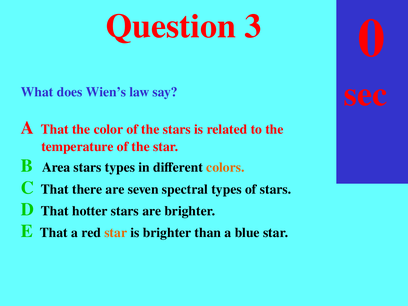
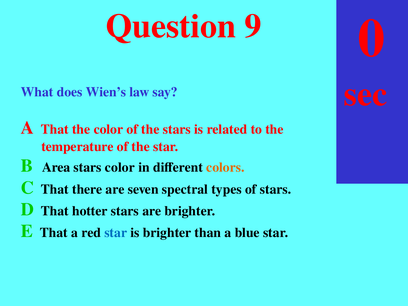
Question 3: 3 -> 9
stars types: types -> color
star at (116, 233) colour: orange -> blue
